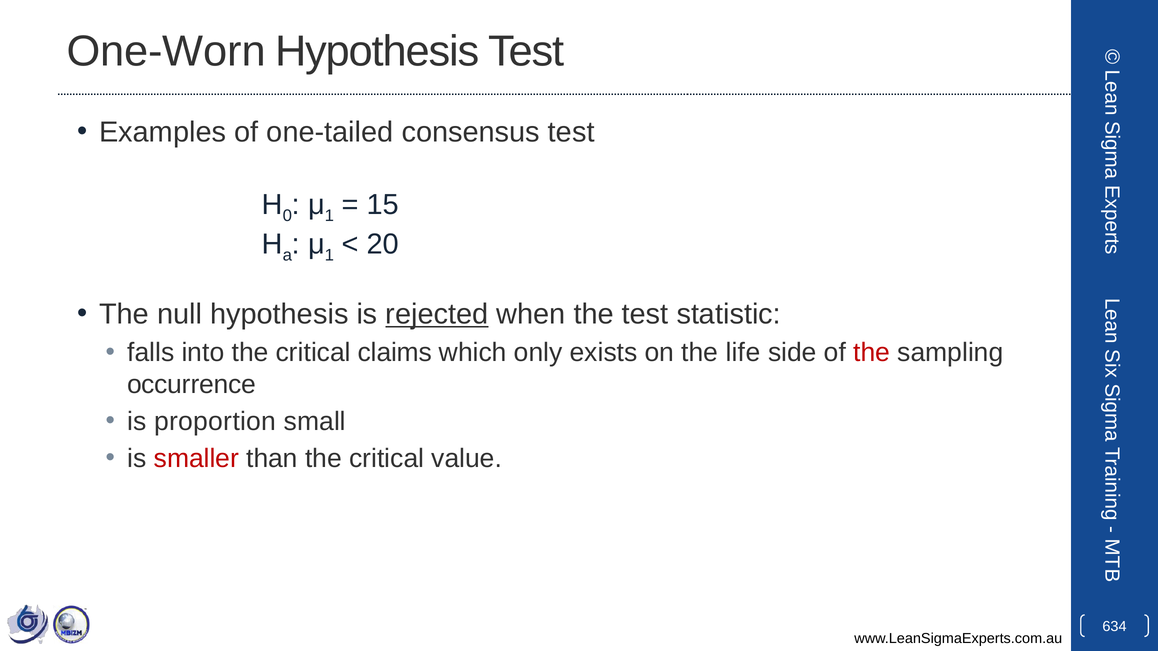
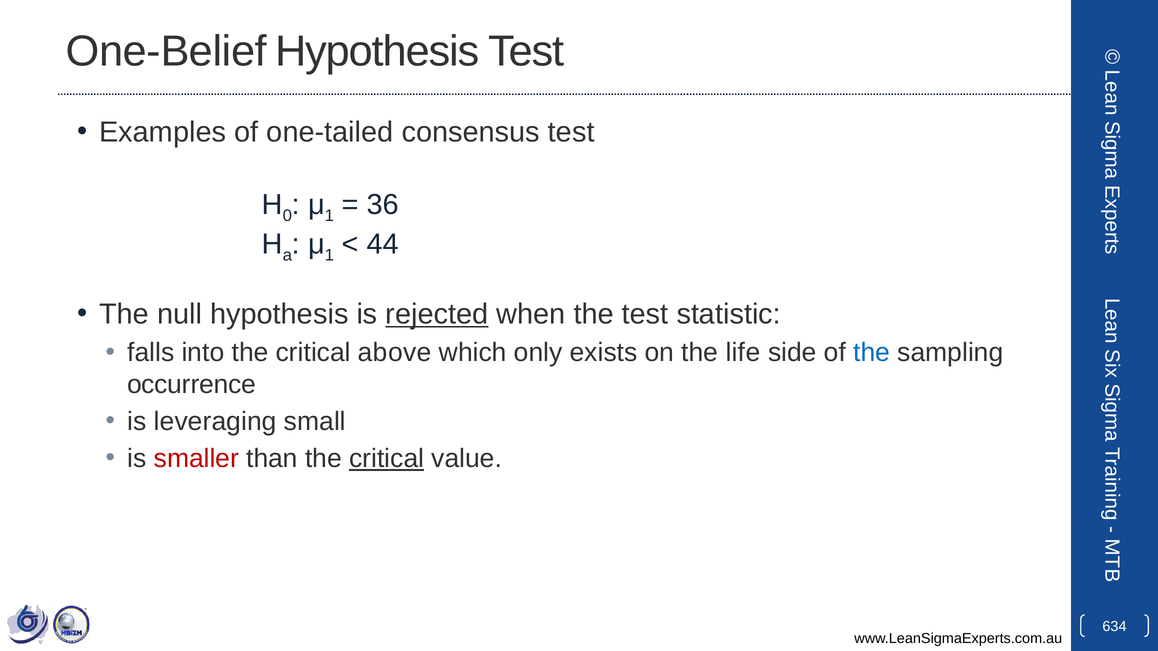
One-Worn: One-Worn -> One-Belief
15: 15 -> 36
20: 20 -> 44
claims: claims -> above
the at (872, 353) colour: red -> blue
proportion: proportion -> leveraging
critical at (387, 459) underline: none -> present
